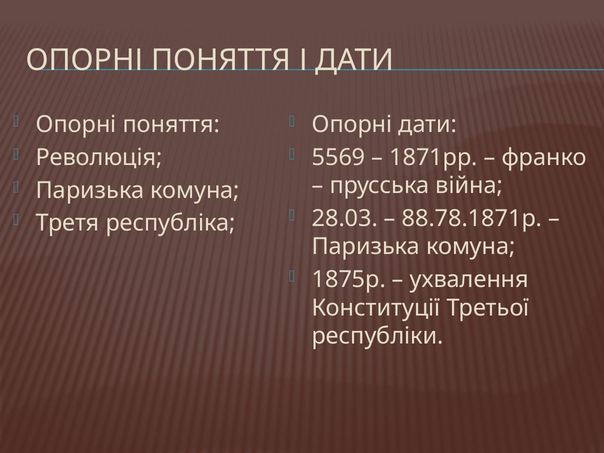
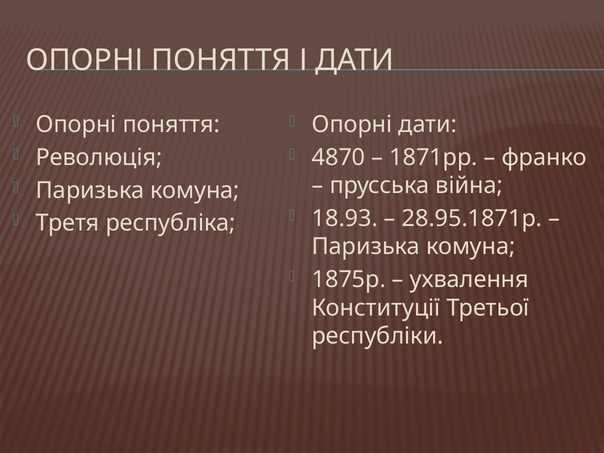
5569: 5569 -> 4870
28.03: 28.03 -> 18.93
88.78.1871р: 88.78.1871р -> 28.95.1871р
